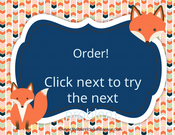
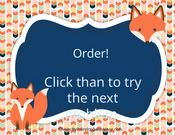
Click next: next -> than
